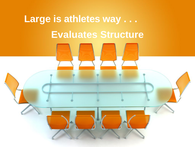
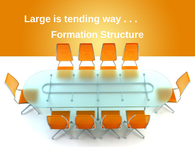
athletes: athletes -> tending
Evaluates: Evaluates -> Formation
